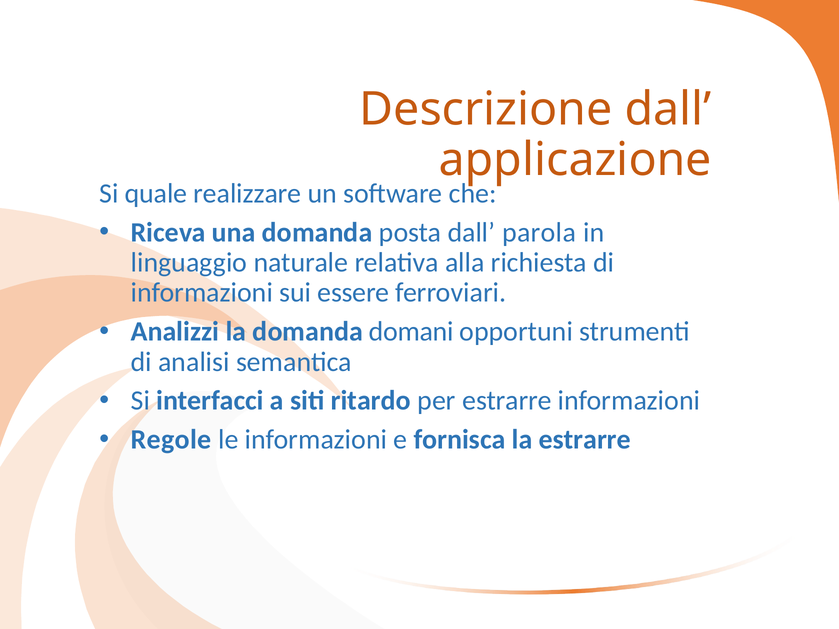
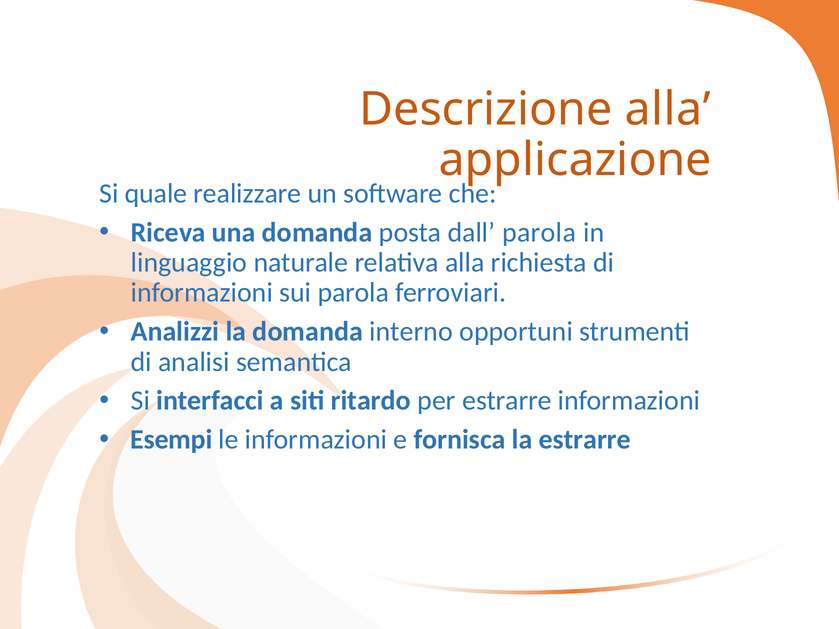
Descrizione dall: dall -> alla
sui essere: essere -> parola
domani: domani -> interno
Regole: Regole -> Esempi
